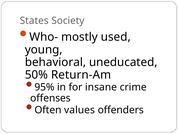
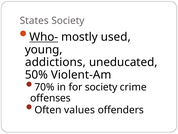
Who- underline: none -> present
behavioral: behavioral -> addictions
Return-Am: Return-Am -> Violent-Am
95%: 95% -> 70%
for insane: insane -> society
